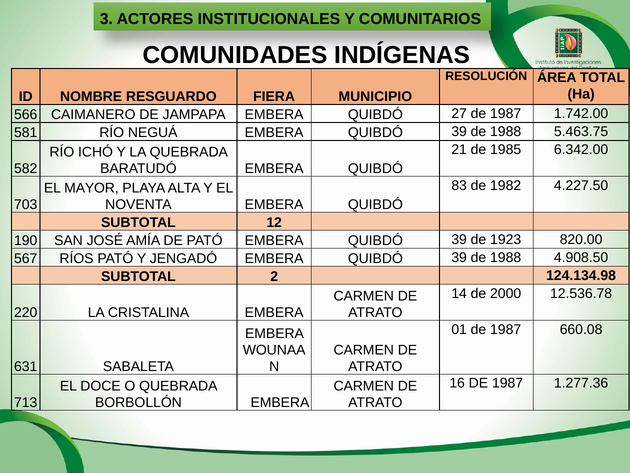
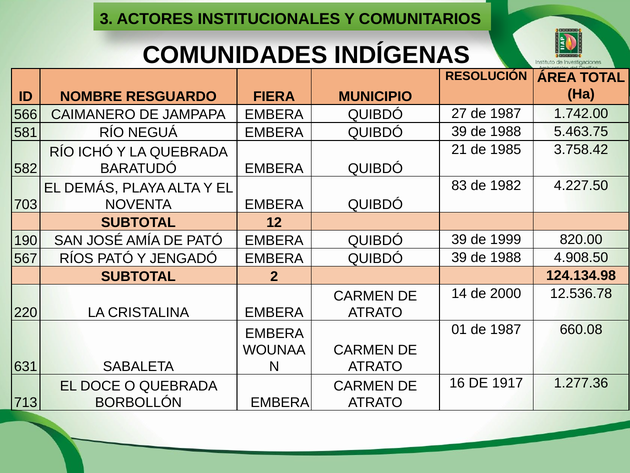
6.342.00: 6.342.00 -> 3.758.42
MAYOR: MAYOR -> DEMÁS
1923: 1923 -> 1999
16 DE 1987: 1987 -> 1917
